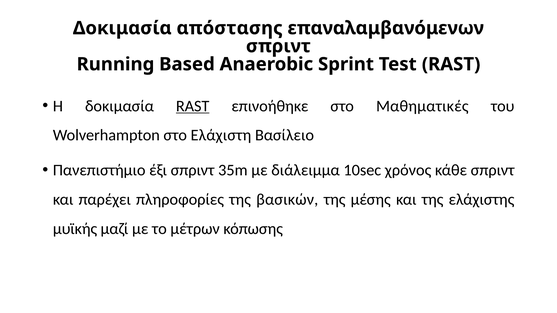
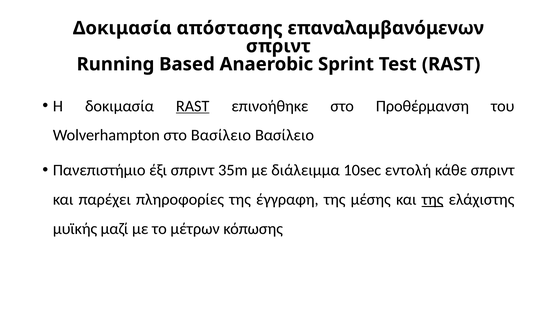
Μαθηματικές: Μαθηματικές -> Προθέρμανση
στο Ελάχιστη: Ελάχιστη -> Βασίλειο
χρόνος: χρόνος -> εντολή
βασικών: βασικών -> έγγραφη
της at (433, 200) underline: none -> present
